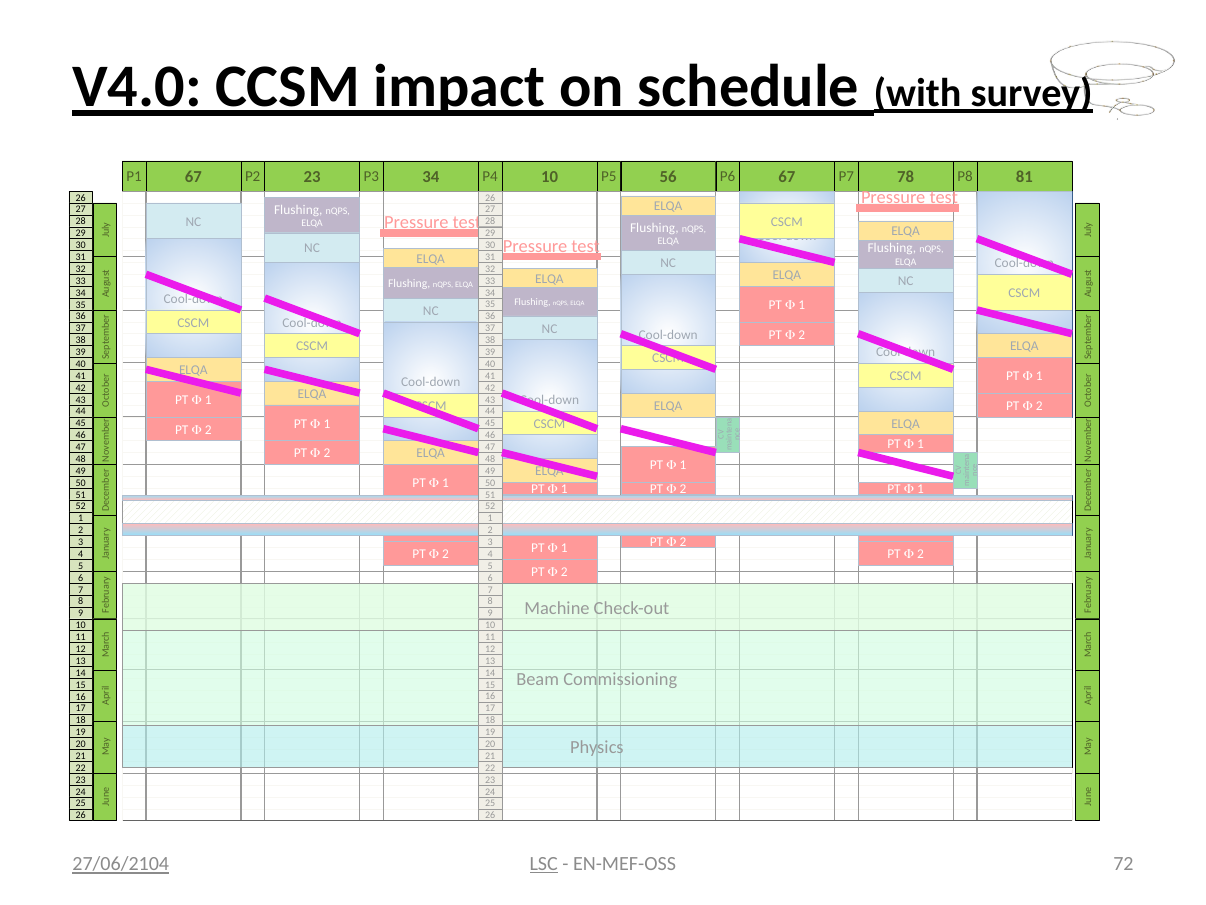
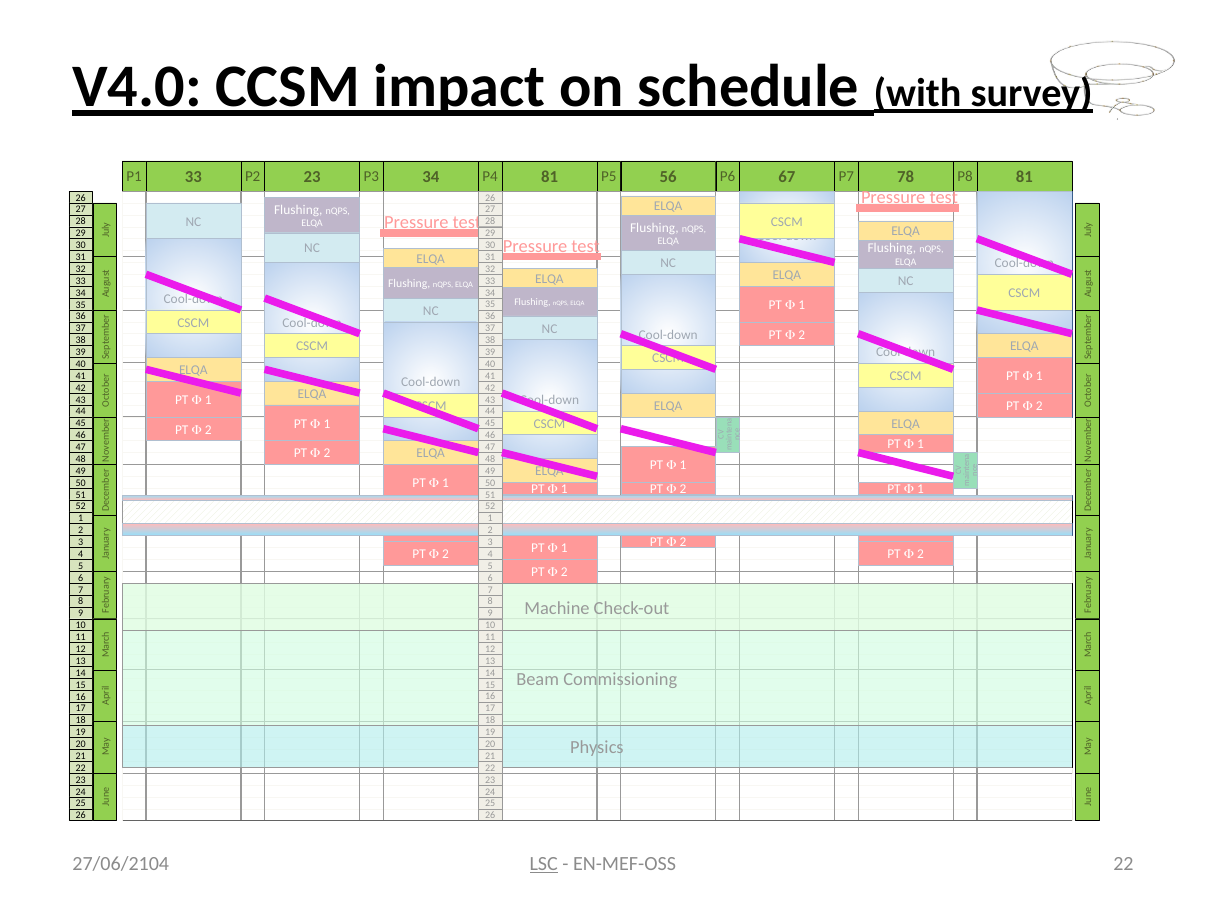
67 at (193, 177): 67 -> 33
34 10: 10 -> 81
EN-MEF-OSS 72: 72 -> 22
27/06/2104 underline: present -> none
